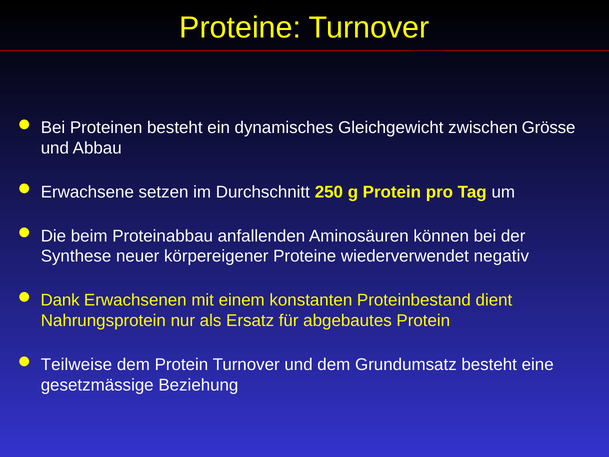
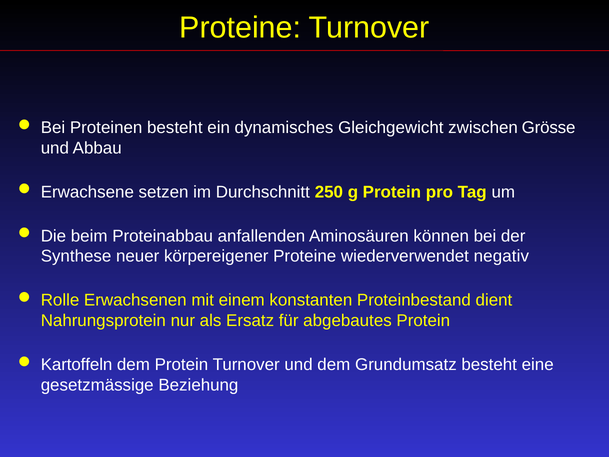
Dank: Dank -> Rolle
Teilweise: Teilweise -> Kartoffeln
